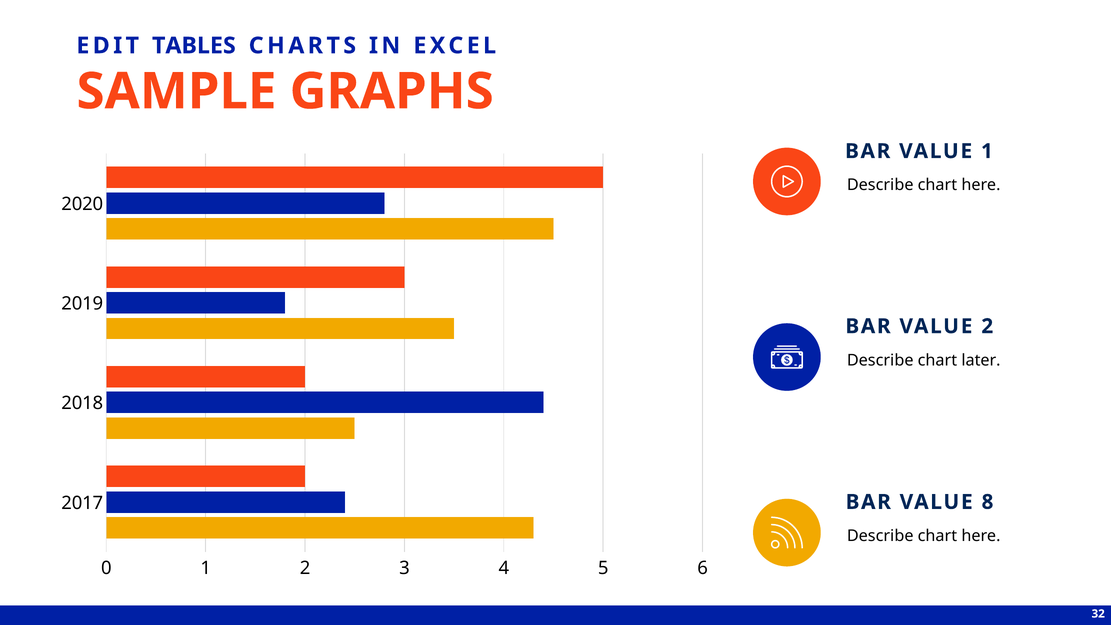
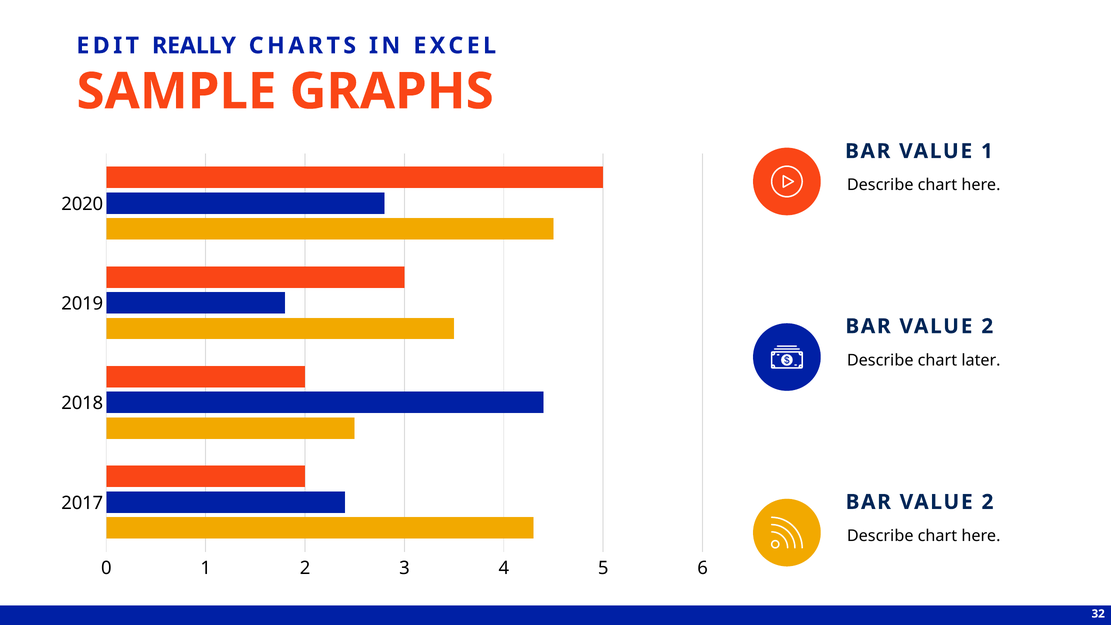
TABLES: TABLES -> REALLY
8 at (987, 502): 8 -> 2
